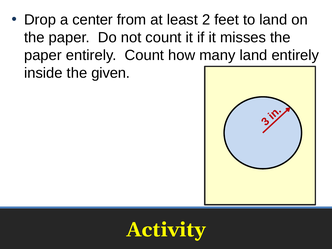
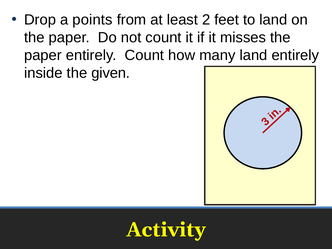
center: center -> points
